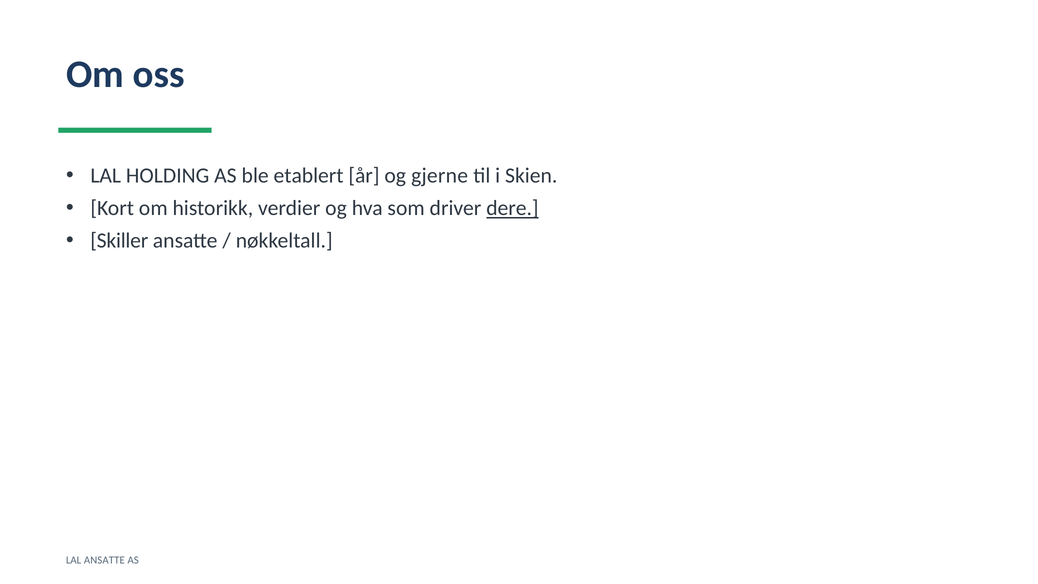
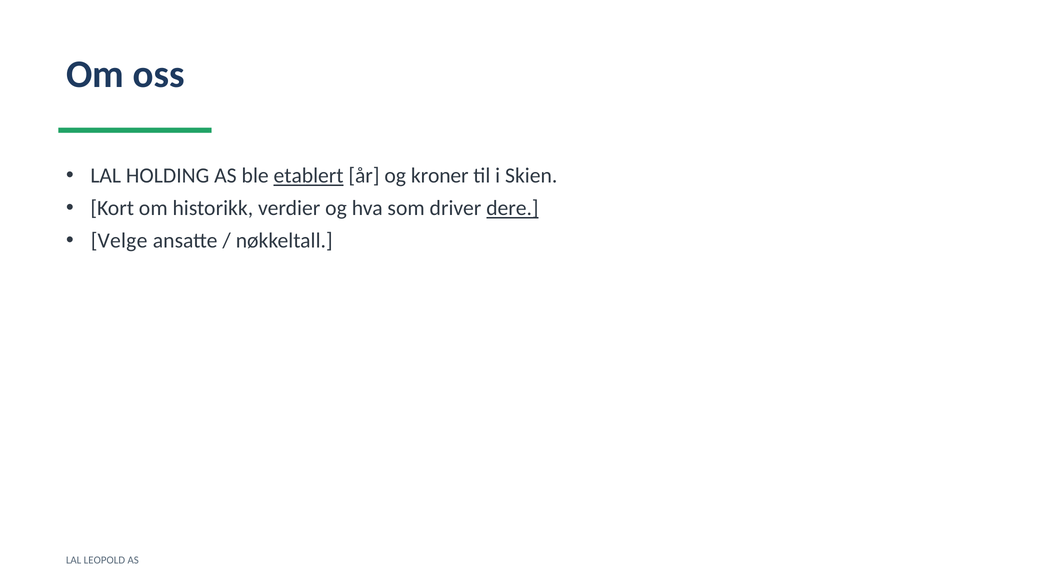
etablert underline: none -> present
gjerne: gjerne -> kroner
Skiller: Skiller -> Velge
LAL ANSATTE: ANSATTE -> LEOPOLD
